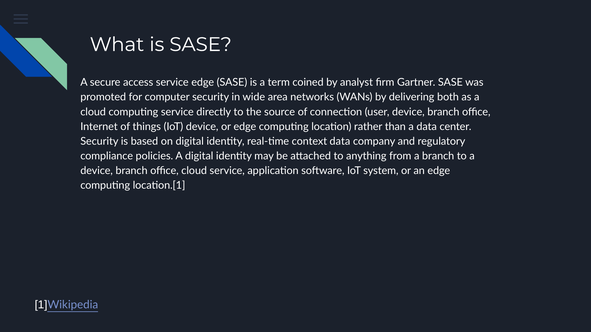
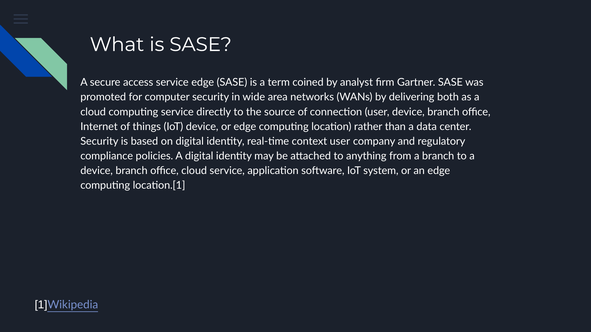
context data: data -> user
